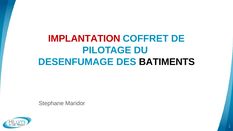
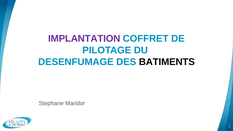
IMPLANTATION colour: red -> purple
